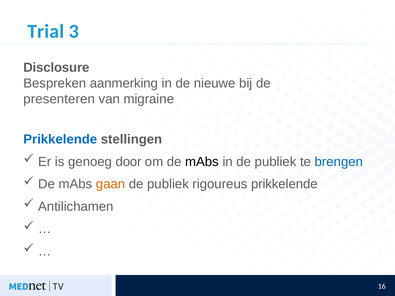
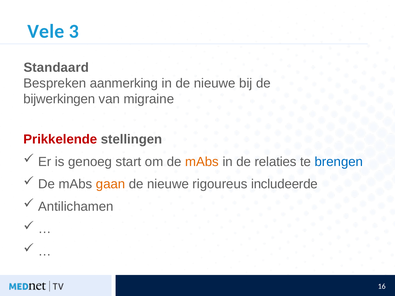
Trial: Trial -> Vele
Disclosure: Disclosure -> Standaard
presenteren: presenteren -> bijwerkingen
Prikkelende at (60, 140) colour: blue -> red
door: door -> start
mAbs at (202, 162) colour: black -> orange
in de publiek: publiek -> relaties
publiek at (168, 184): publiek -> nieuwe
rigoureus prikkelende: prikkelende -> includeerde
